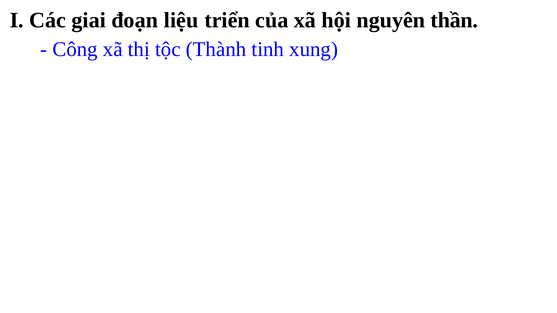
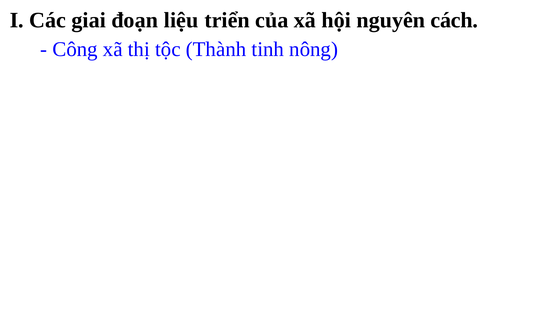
thần: thần -> cách
xung: xung -> nông
